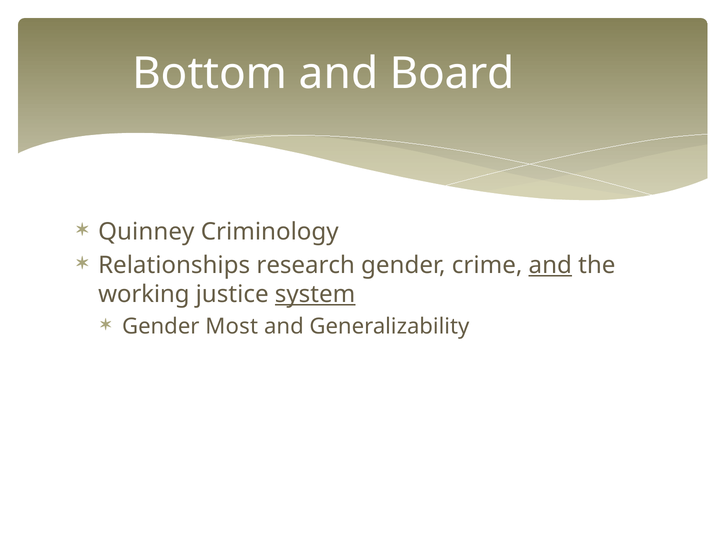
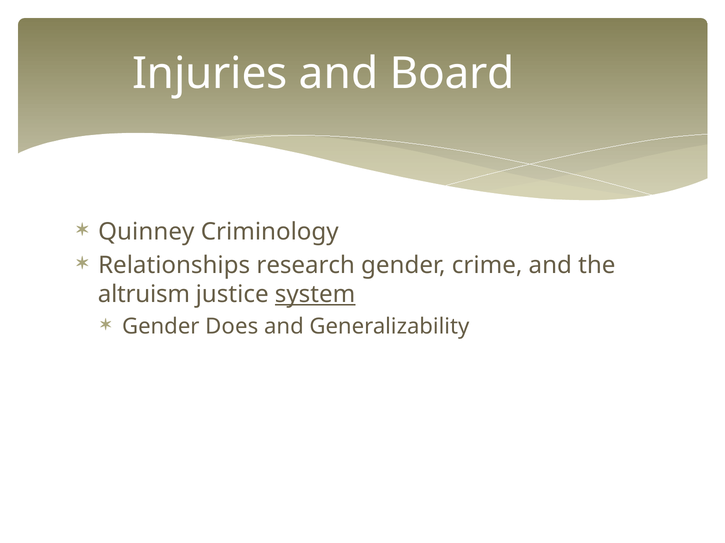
Bottom: Bottom -> Injuries
and at (550, 266) underline: present -> none
working: working -> altruism
Most: Most -> Does
